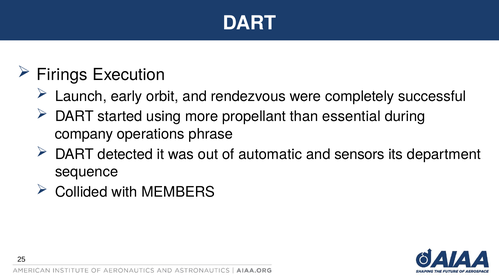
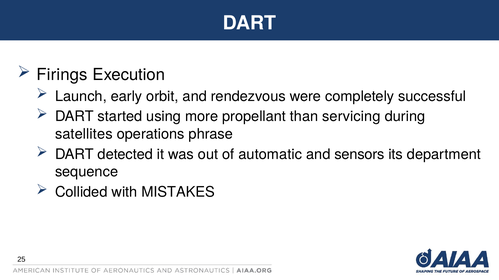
essential: essential -> servicing
company: company -> satellites
MEMBERS: MEMBERS -> MISTAKES
